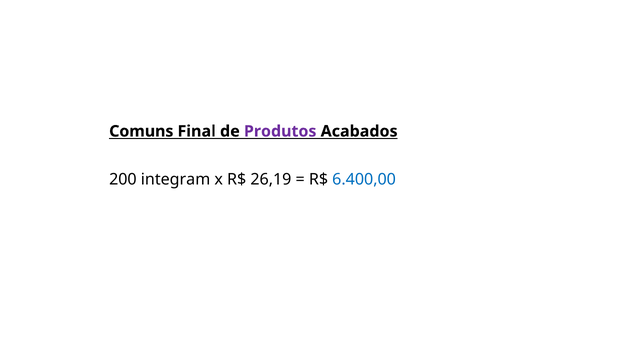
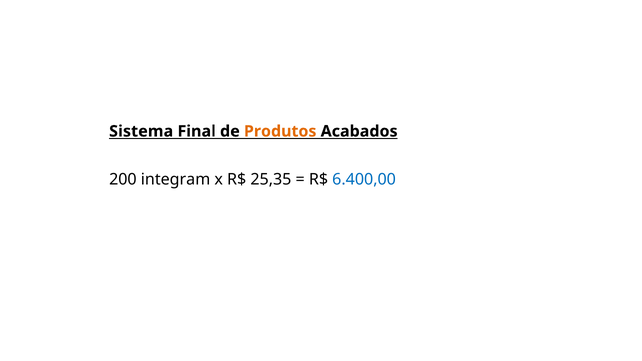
Comuns: Comuns -> Sistema
Produtos colour: purple -> orange
26,19: 26,19 -> 25,35
